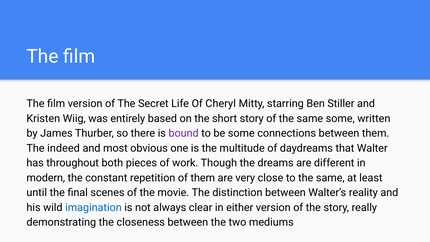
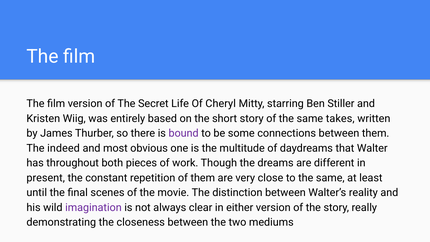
same some: some -> takes
modern: modern -> present
imagination colour: blue -> purple
